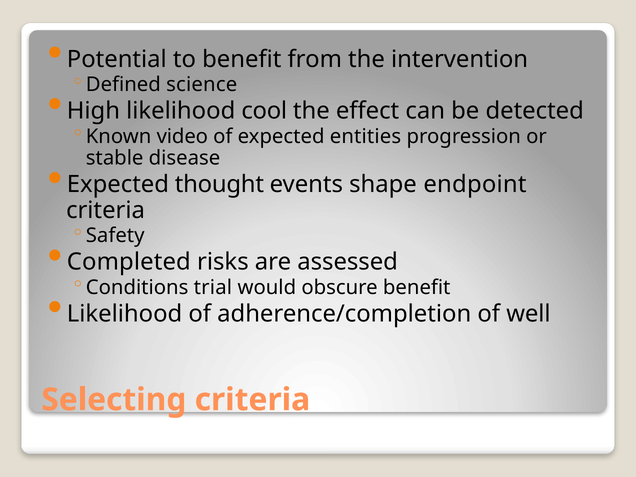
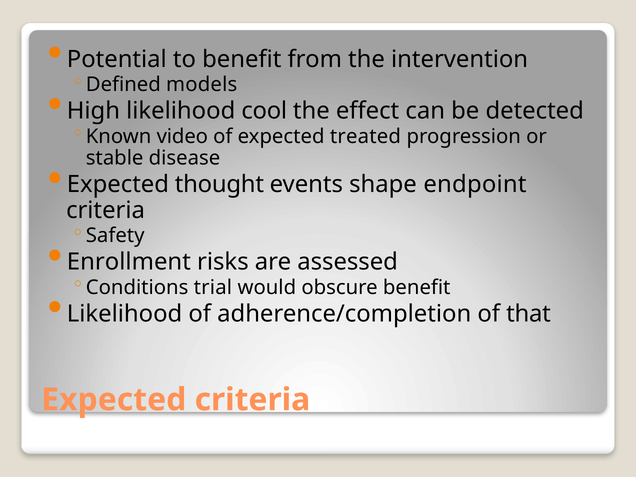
science: science -> models
entities: entities -> treated
Completed: Completed -> Enrollment
well: well -> that
Selecting at (114, 400): Selecting -> Expected
